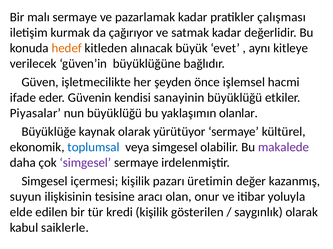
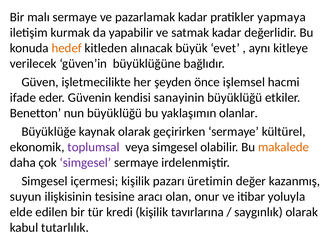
çalışması: çalışması -> yapmaya
çağırıyor: çağırıyor -> yapabilir
Piyasalar: Piyasalar -> Benetton
yürütüyor: yürütüyor -> geçirirken
toplumsal colour: blue -> purple
makalede colour: purple -> orange
gösterilen: gösterilen -> tavırlarına
saiklerle: saiklerle -> tutarlılık
